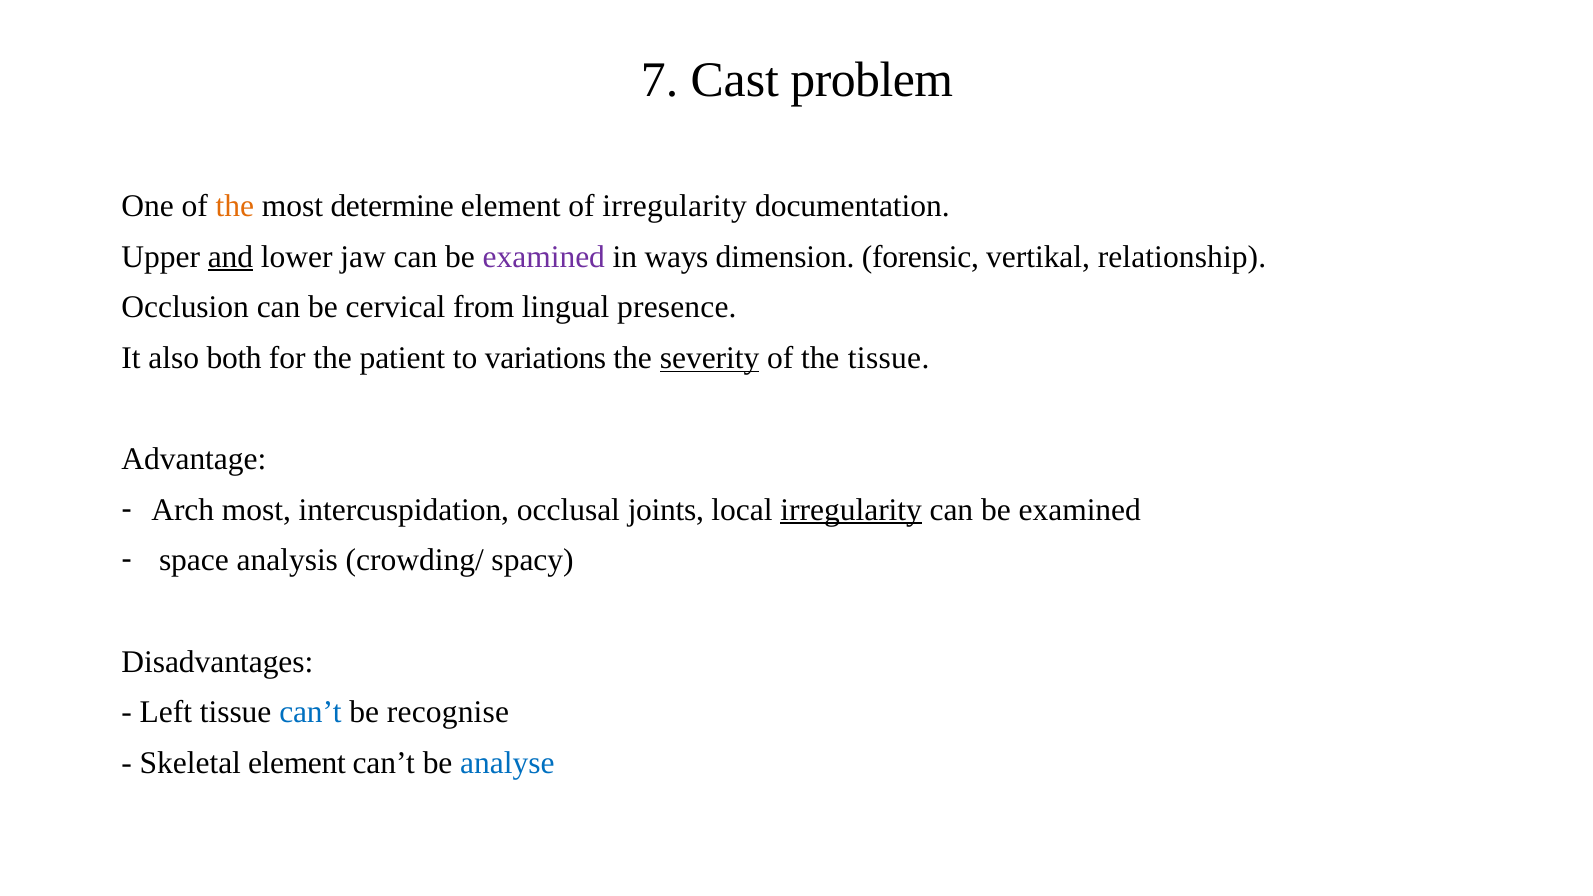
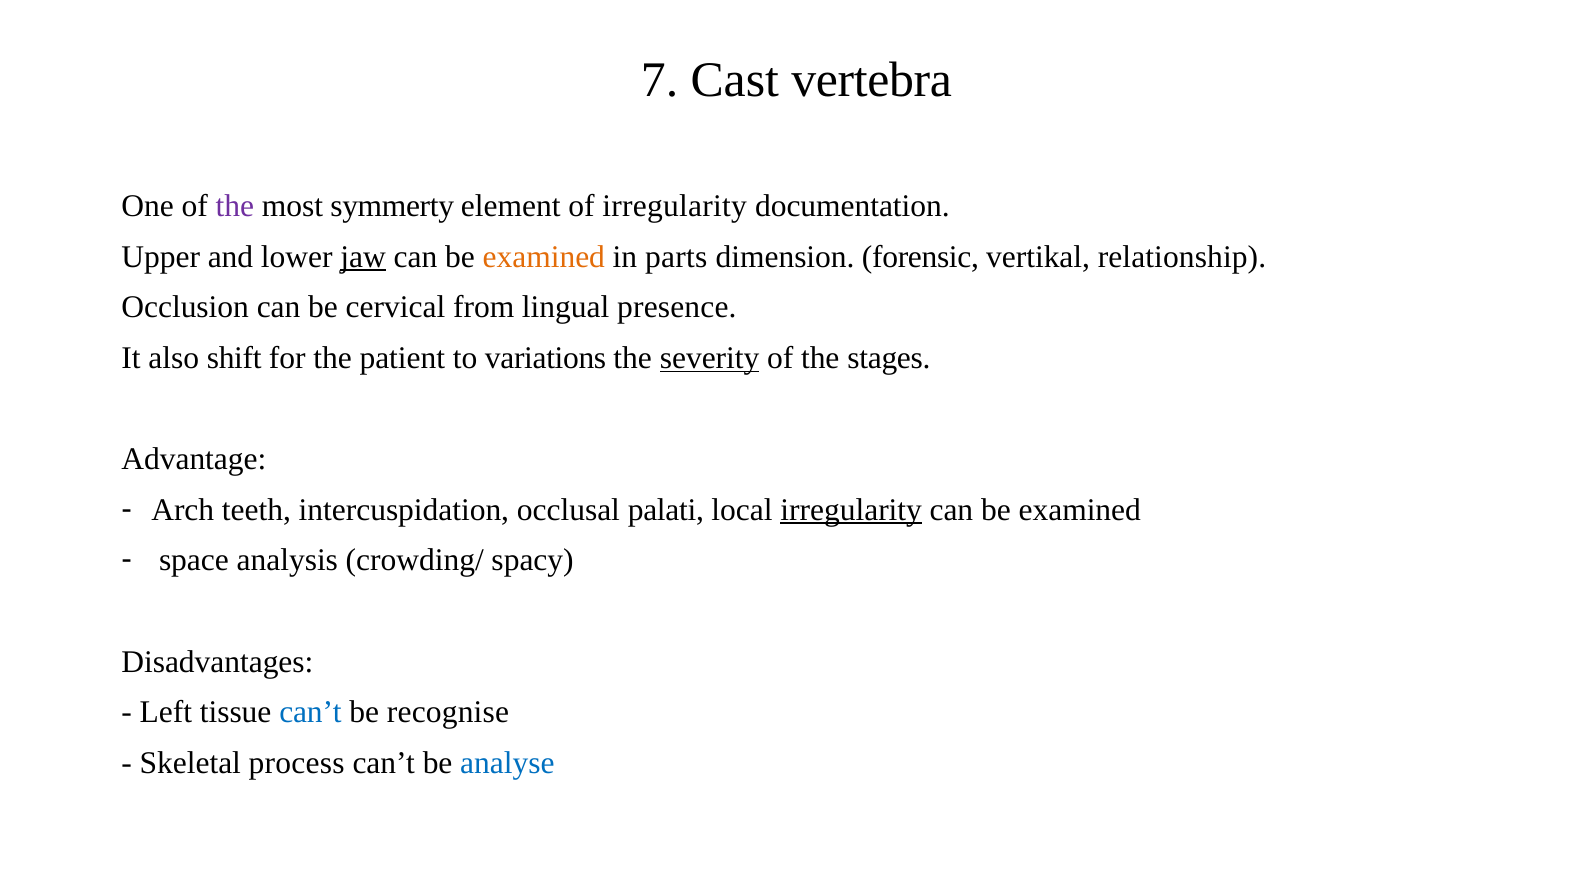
problem: problem -> vertebra
the at (235, 206) colour: orange -> purple
determine: determine -> symmerty
and underline: present -> none
jaw underline: none -> present
examined at (544, 257) colour: purple -> orange
ways: ways -> parts
both: both -> shift
the tissue: tissue -> stages
Arch most: most -> teeth
joints: joints -> palati
Skeletal element: element -> process
